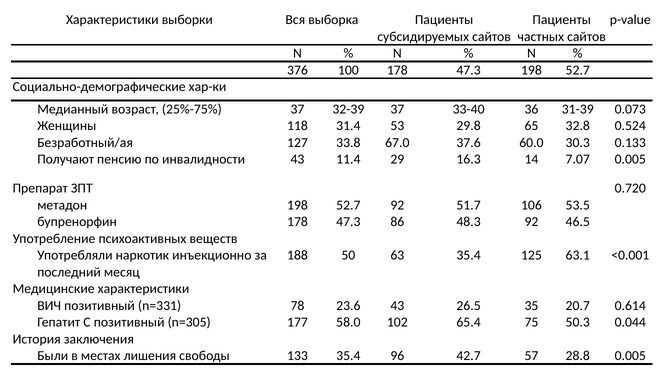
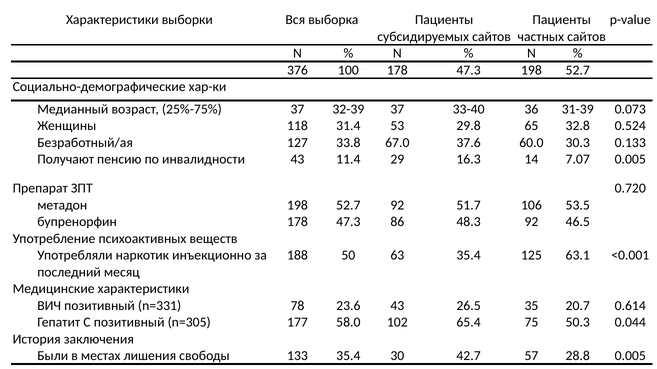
96: 96 -> 30
